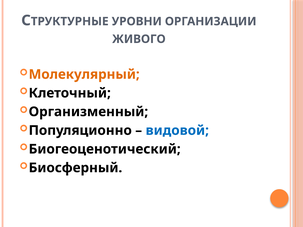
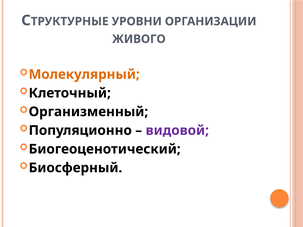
видовой colour: blue -> purple
